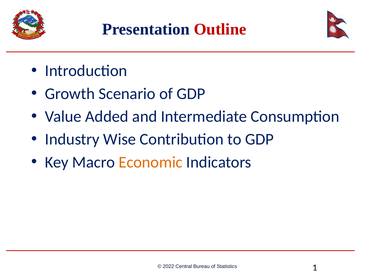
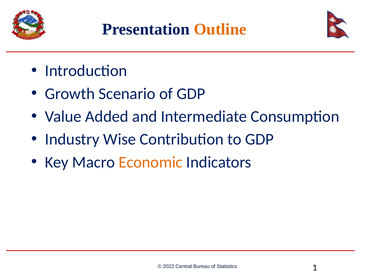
Outline colour: red -> orange
